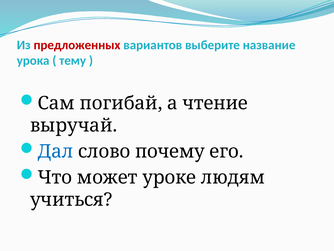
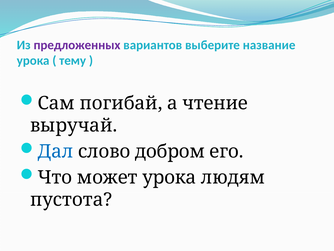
предложенных colour: red -> purple
почему: почему -> добром
может уроке: уроке -> урока
учиться: учиться -> пустота
